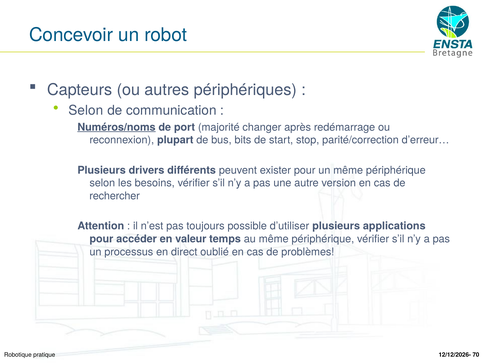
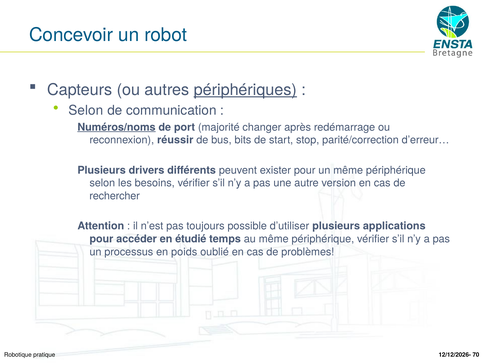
périphériques underline: none -> present
plupart: plupart -> réussir
valeur: valeur -> étudié
direct: direct -> poids
